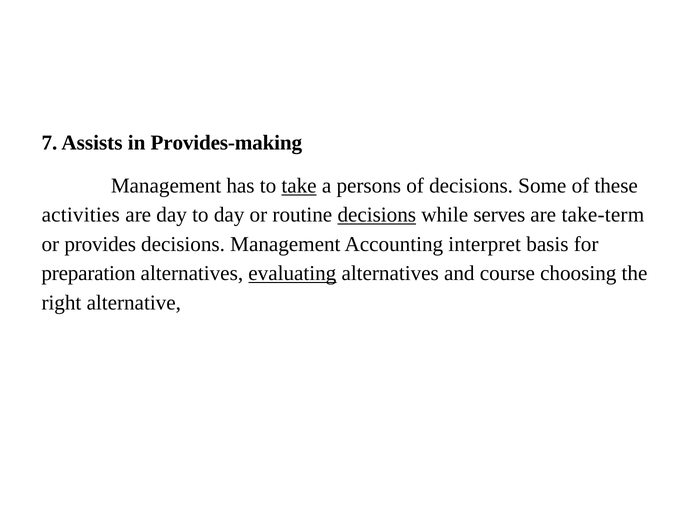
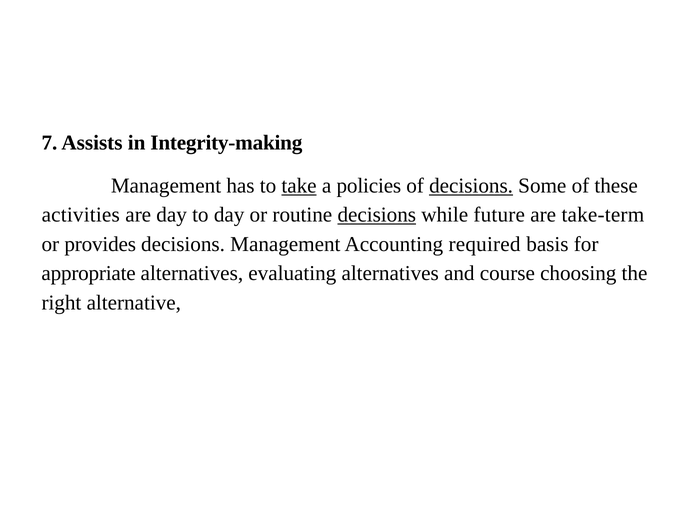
Provides-making: Provides-making -> Integrity-making
persons: persons -> policies
decisions at (471, 186) underline: none -> present
serves: serves -> future
interpret: interpret -> required
preparation: preparation -> appropriate
evaluating underline: present -> none
